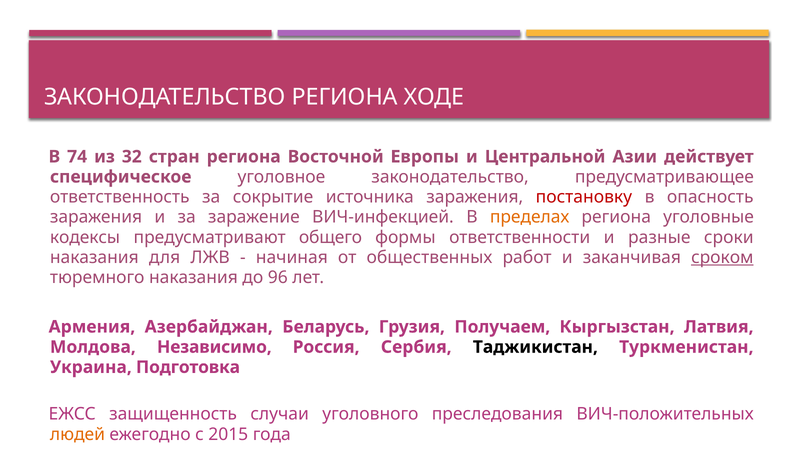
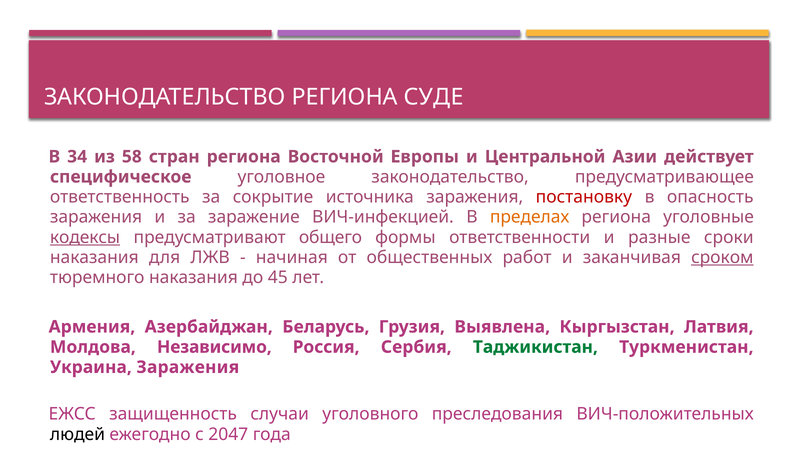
ХОДЕ: ХОДЕ -> СУДЕ
74: 74 -> 34
32: 32 -> 58
кодексы underline: none -> present
96: 96 -> 45
Получаем: Получаем -> Выявлена
Таджикистан colour: black -> green
Украина Подготовка: Подготовка -> Заражения
людей colour: orange -> black
2015: 2015 -> 2047
